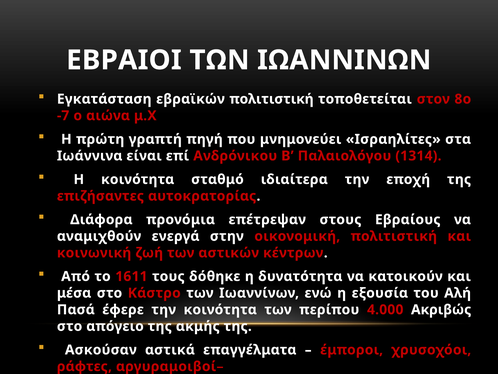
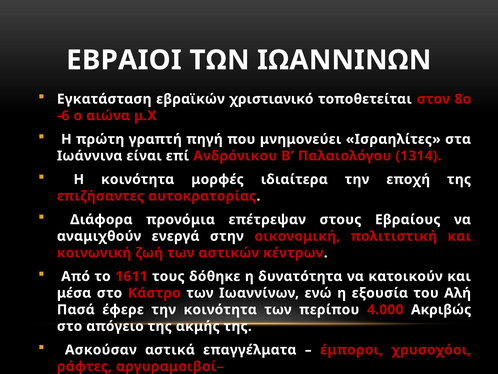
εβραϊκών πολιτιστική: πολιτιστική -> χριστιανικό
-7: -7 -> -6
σταθμό: σταθμό -> μορφές
